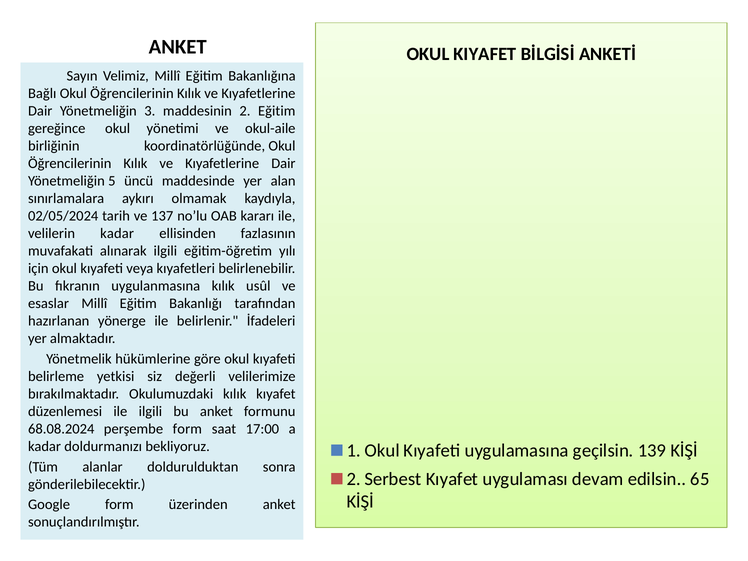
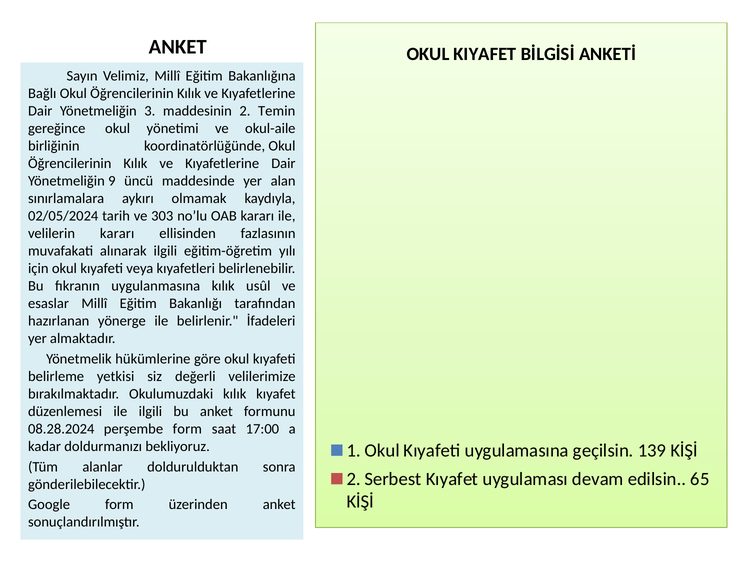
2 Eğitim: Eğitim -> Temin
5: 5 -> 9
137: 137 -> 303
velilerin kadar: kadar -> kararı
68.08.2024: 68.08.2024 -> 08.28.2024
